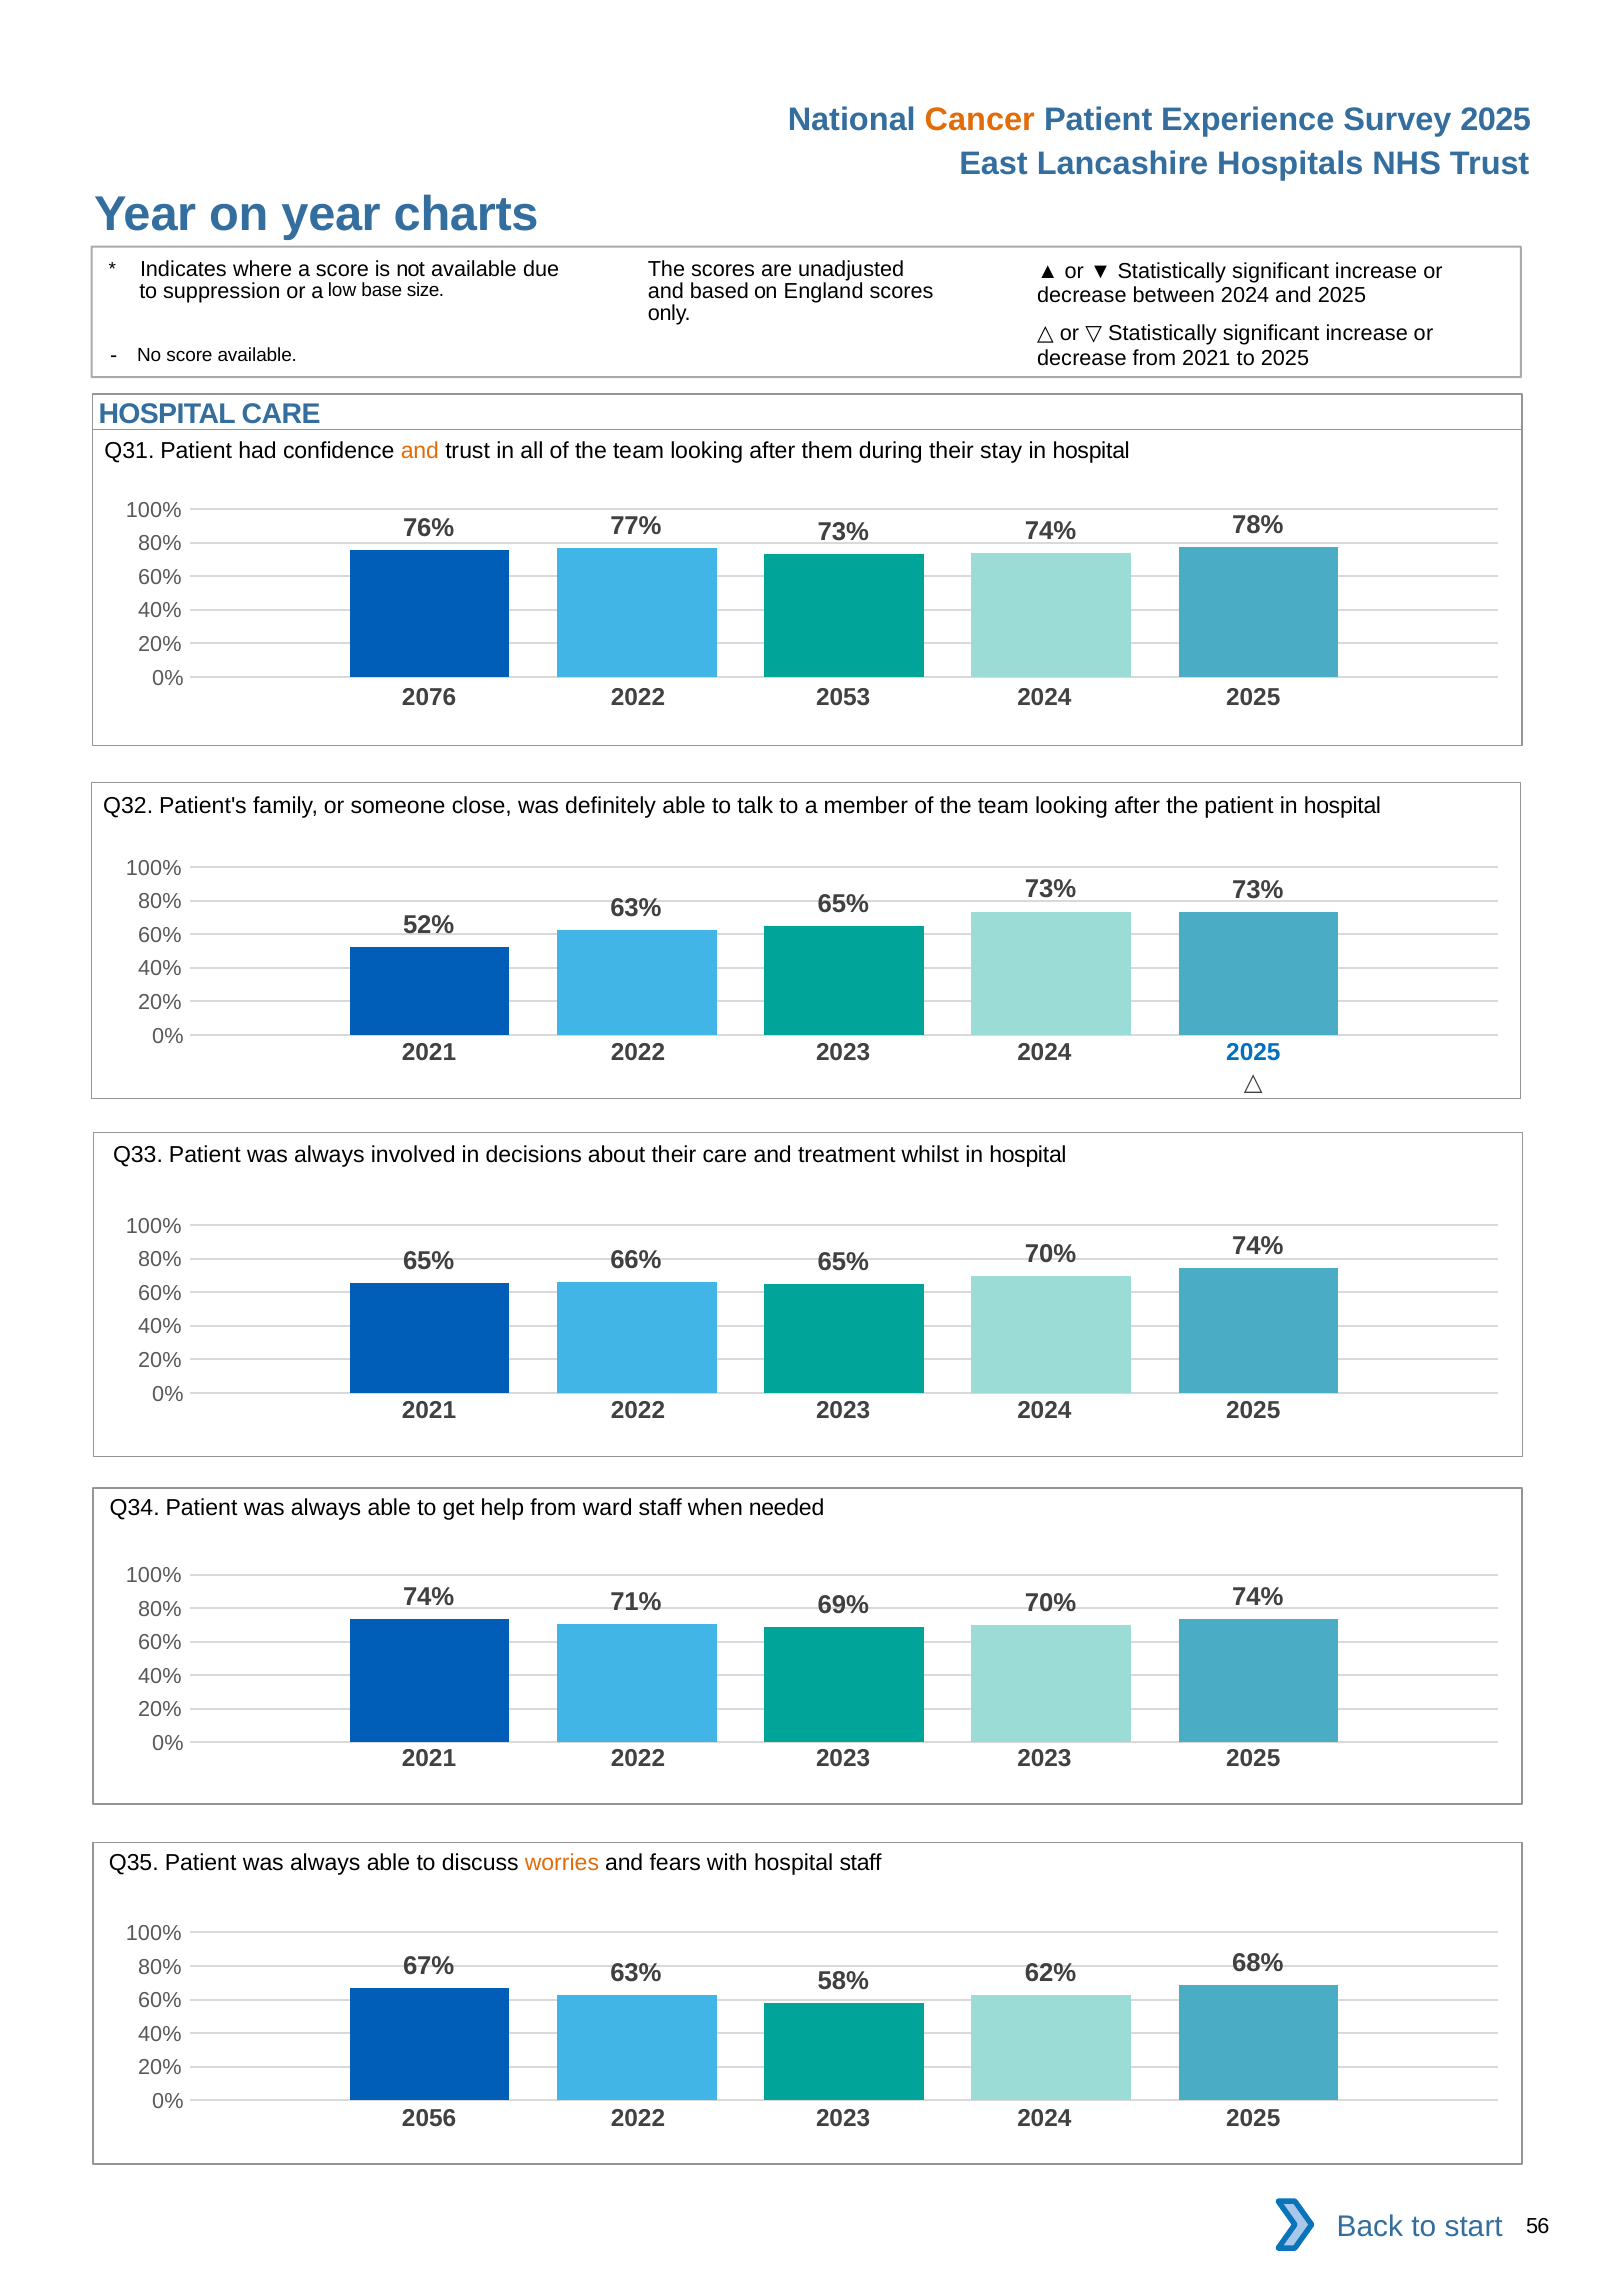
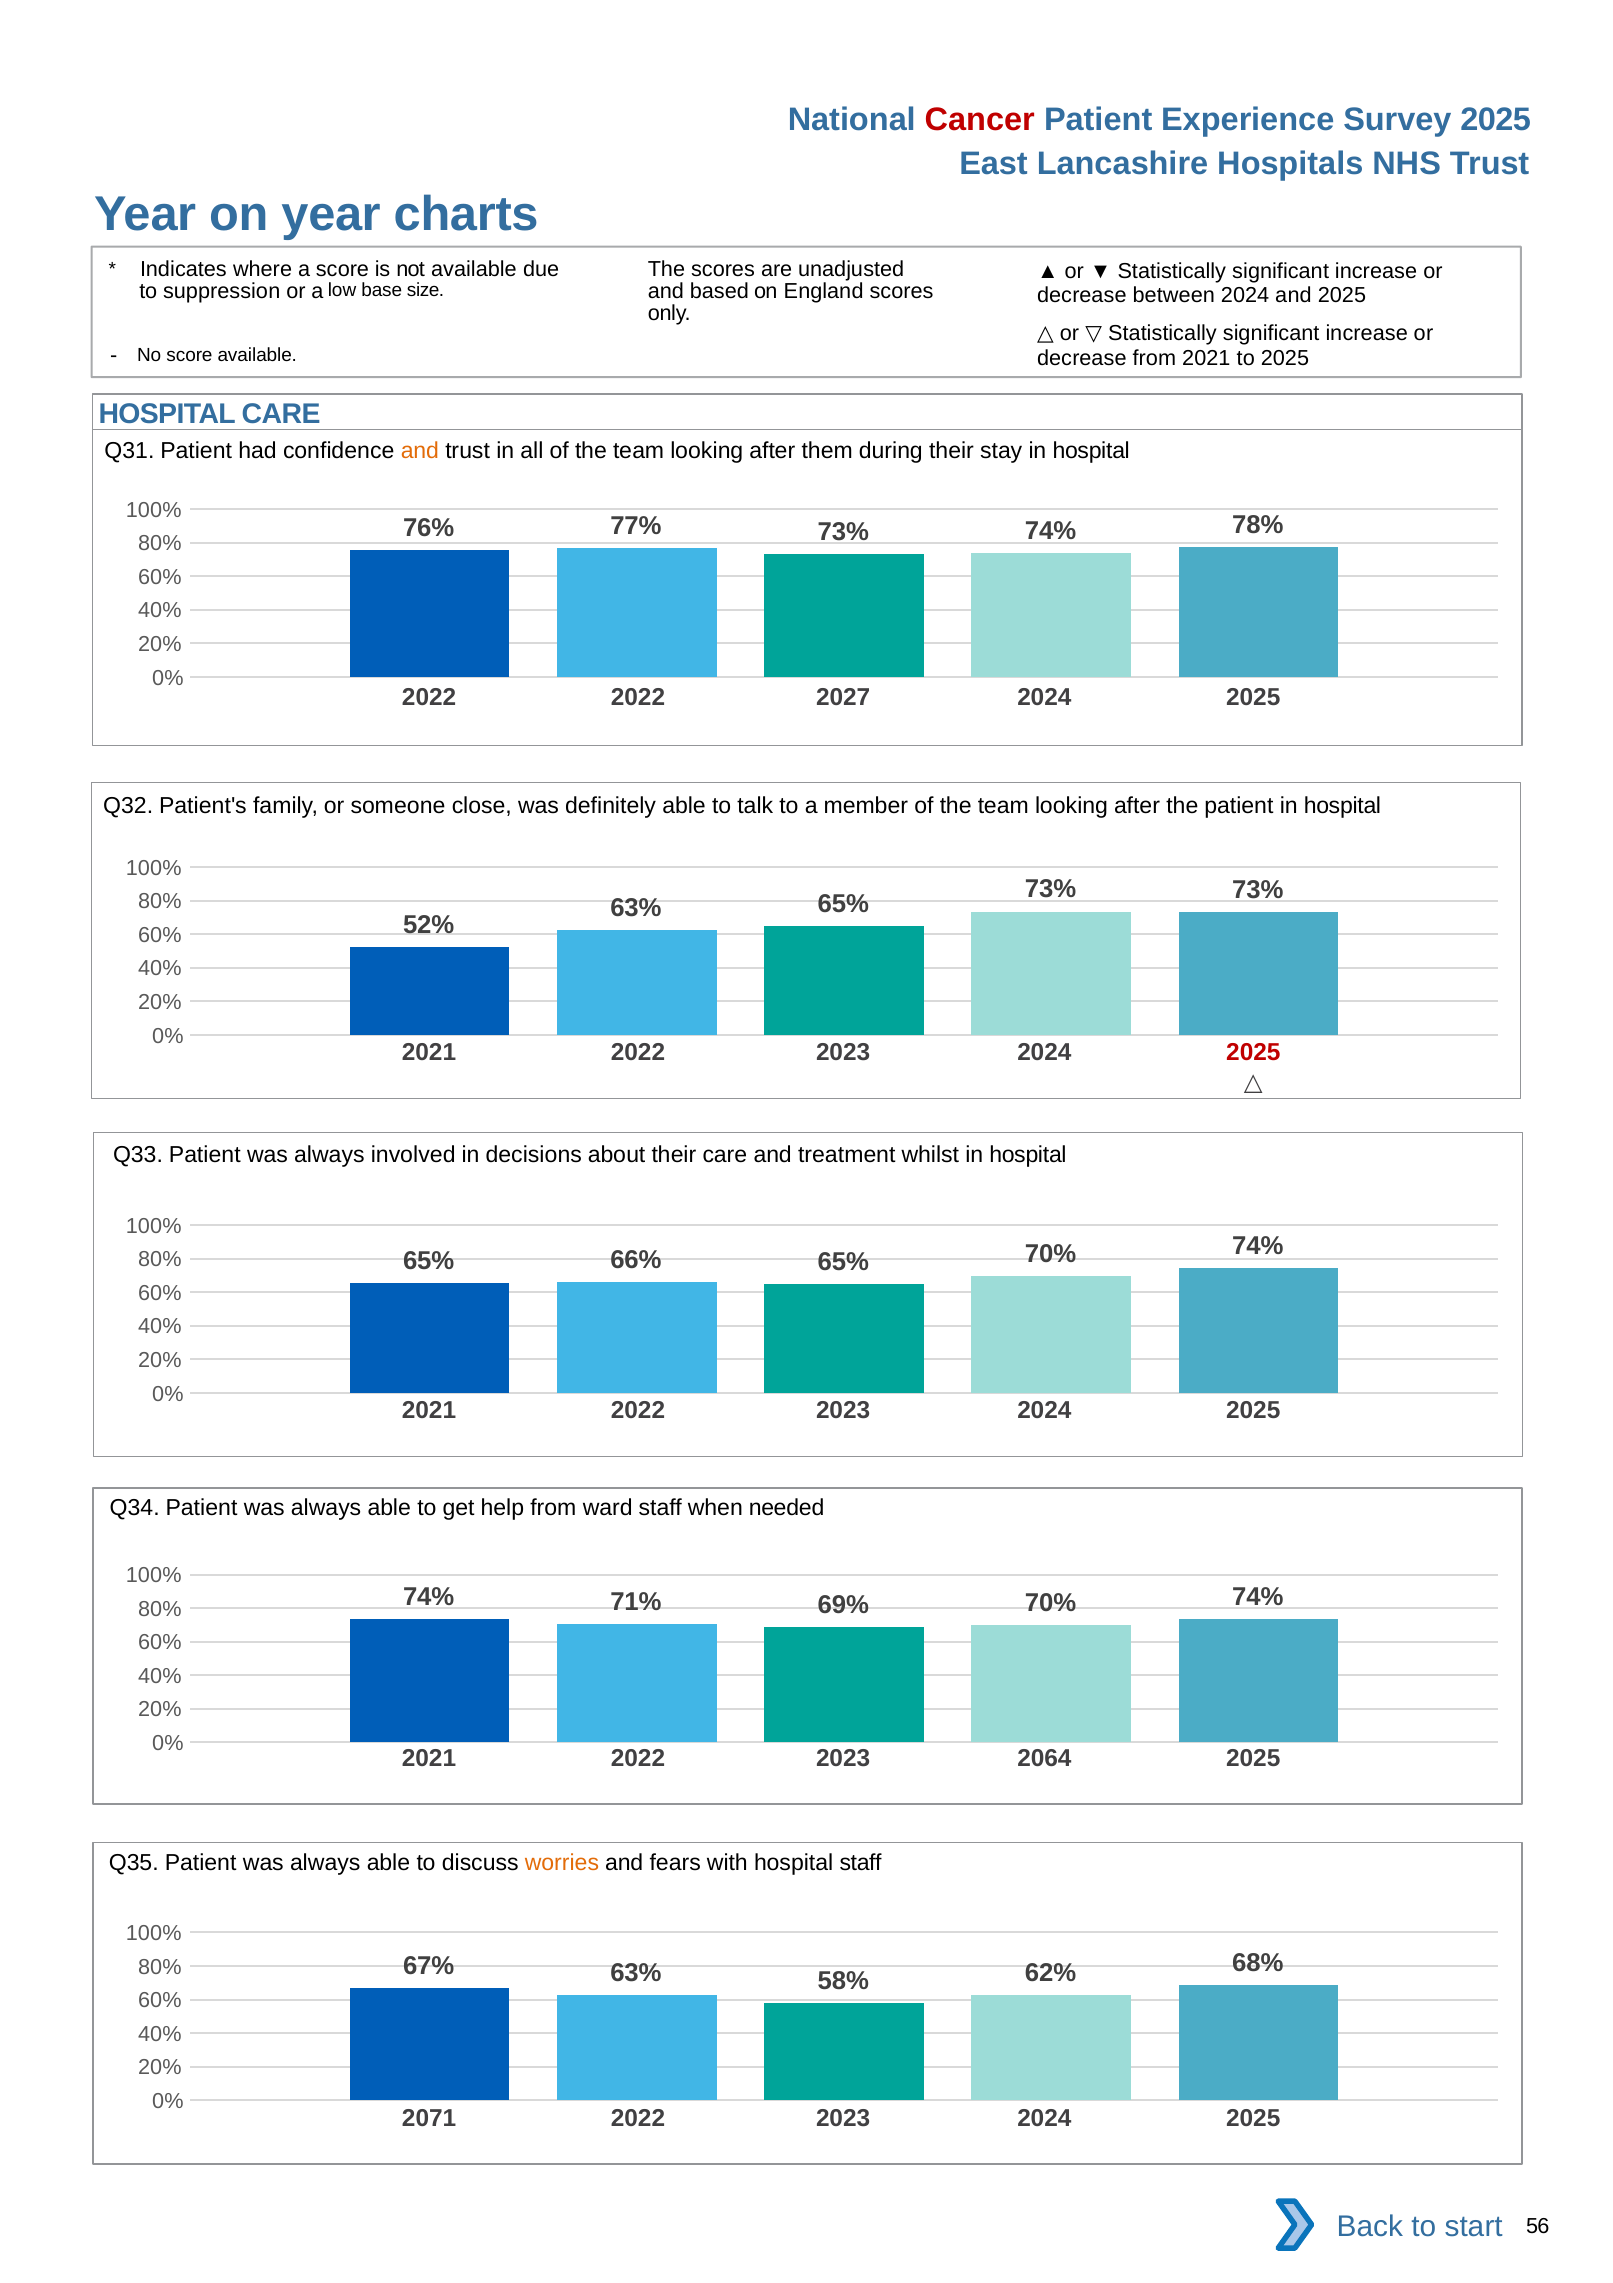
Cancer colour: orange -> red
2076 at (429, 697): 2076 -> 2022
2053: 2053 -> 2027
2025 at (1253, 1053) colour: blue -> red
2023 2023: 2023 -> 2064
2056: 2056 -> 2071
